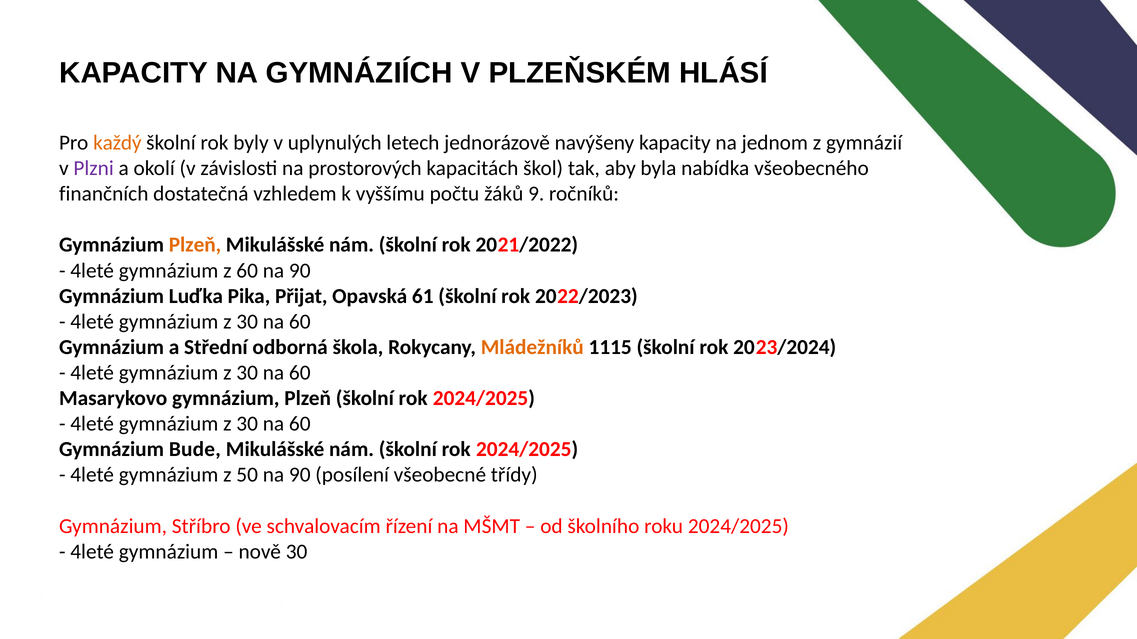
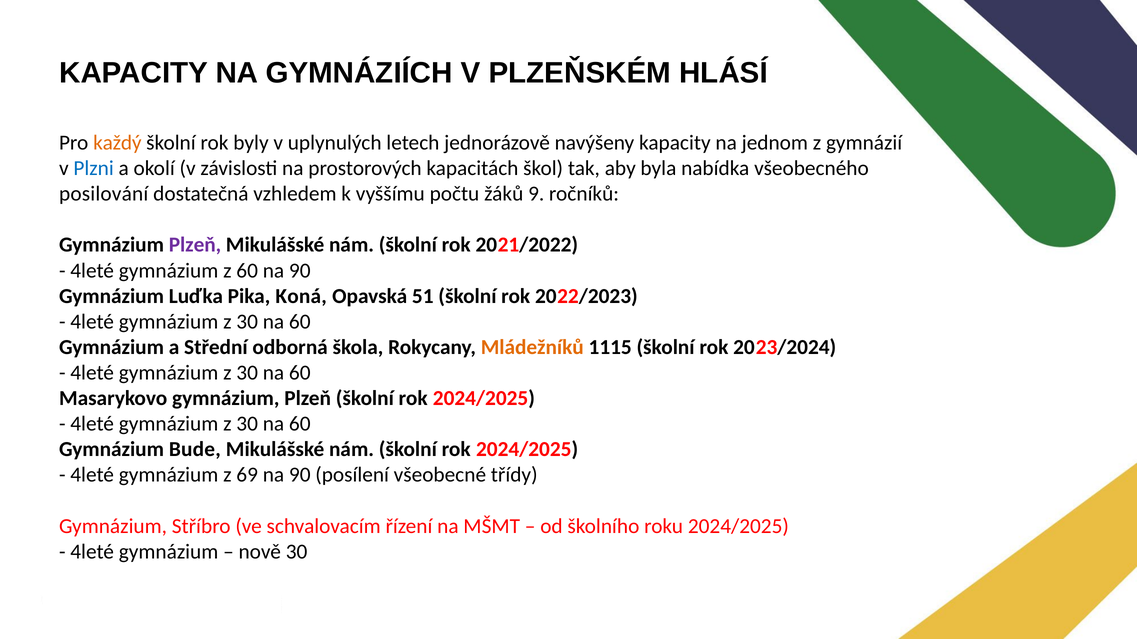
Plzni colour: purple -> blue
finančních: finančních -> posilování
Plzeň at (195, 245) colour: orange -> purple
Přijat: Přijat -> Koná
61: 61 -> 51
50: 50 -> 69
